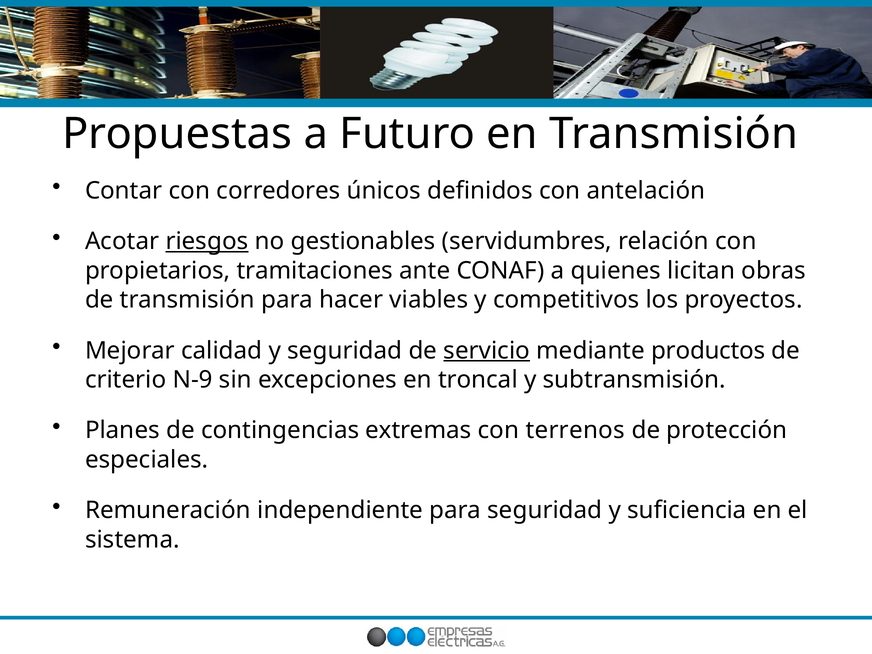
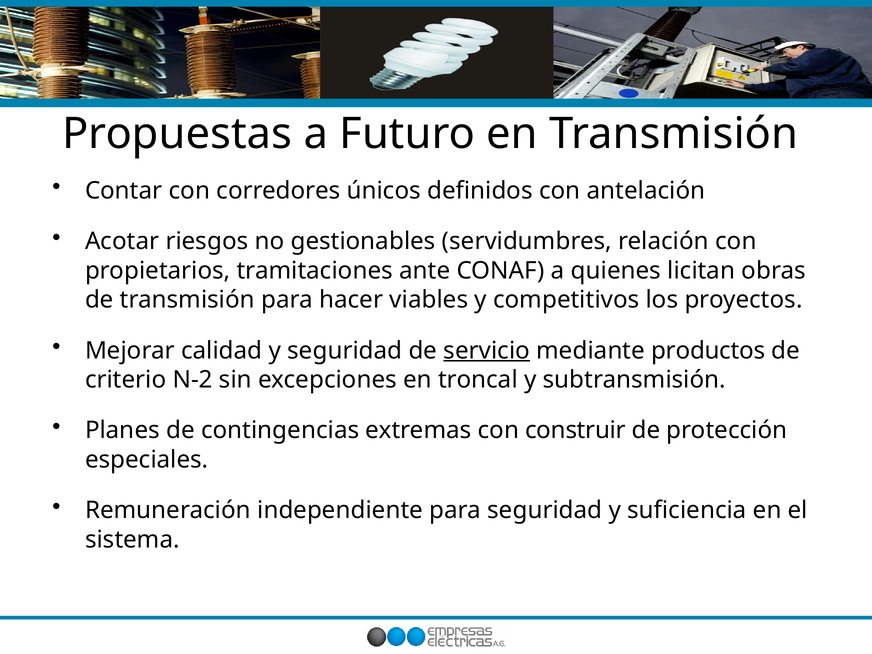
riesgos underline: present -> none
N-9: N-9 -> N-2
terrenos: terrenos -> construir
